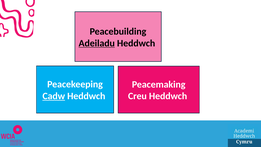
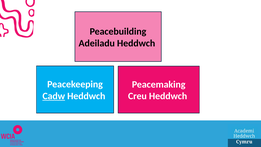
Adeiladu underline: present -> none
